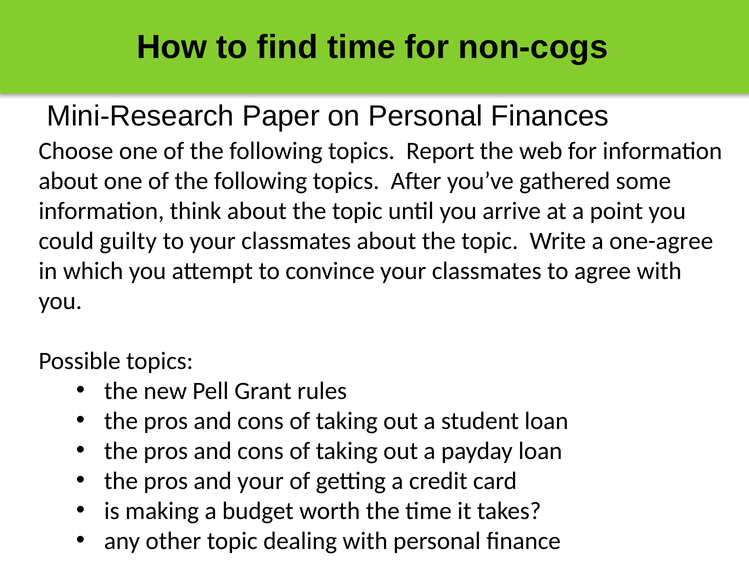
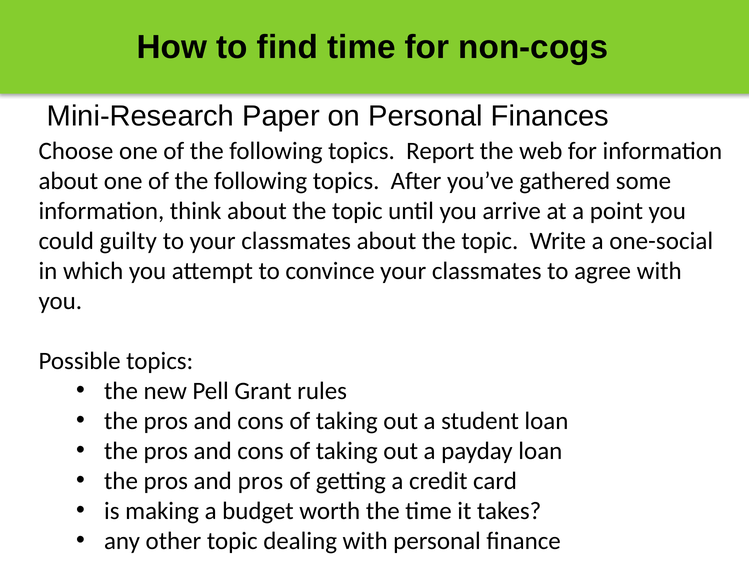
one-agree: one-agree -> one-social
and your: your -> pros
